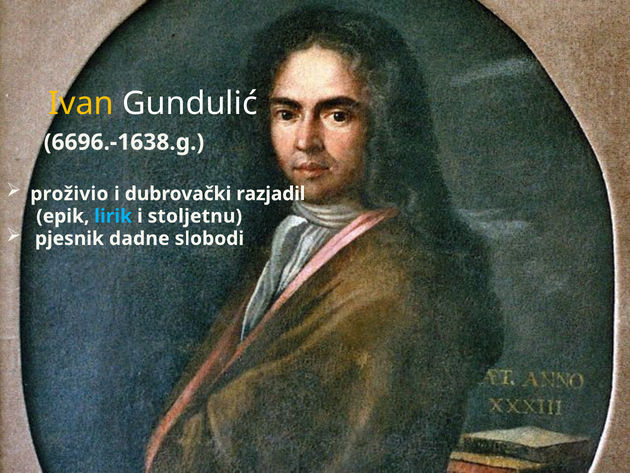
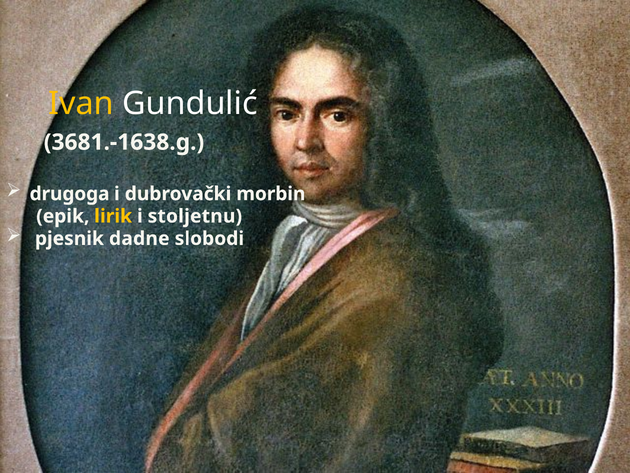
6696.-1638.g: 6696.-1638.g -> 3681.-1638.g
proživio: proživio -> drugoga
razjadil: razjadil -> morbin
lirik colour: light blue -> yellow
